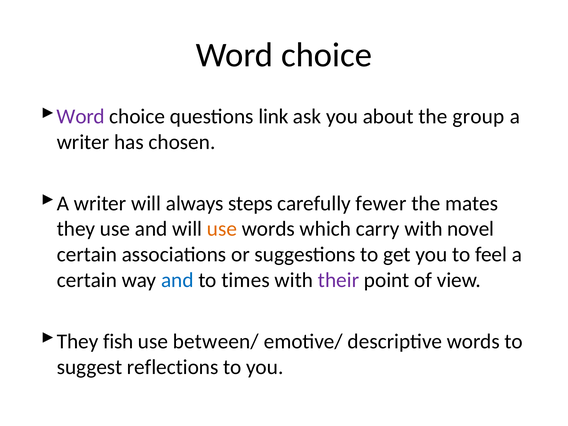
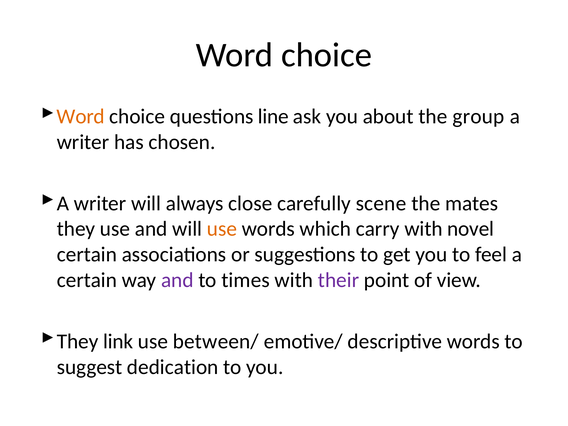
Word at (81, 117) colour: purple -> orange
link: link -> line
steps: steps -> close
fewer: fewer -> scene
and at (177, 280) colour: blue -> purple
fish: fish -> link
reflections: reflections -> dedication
